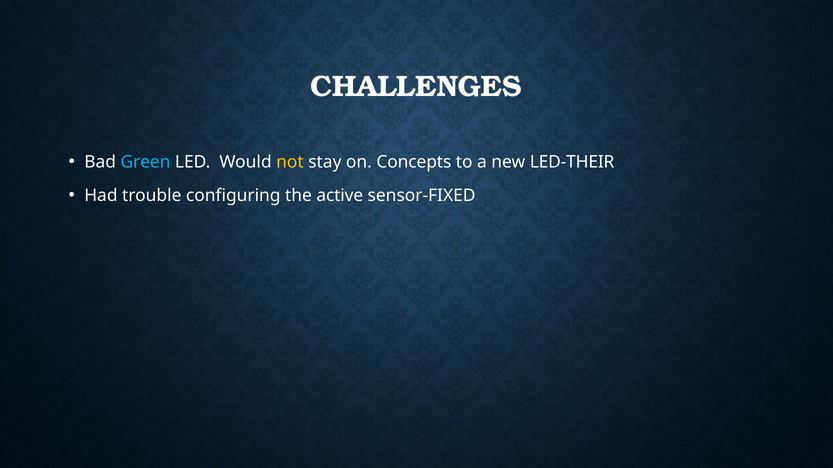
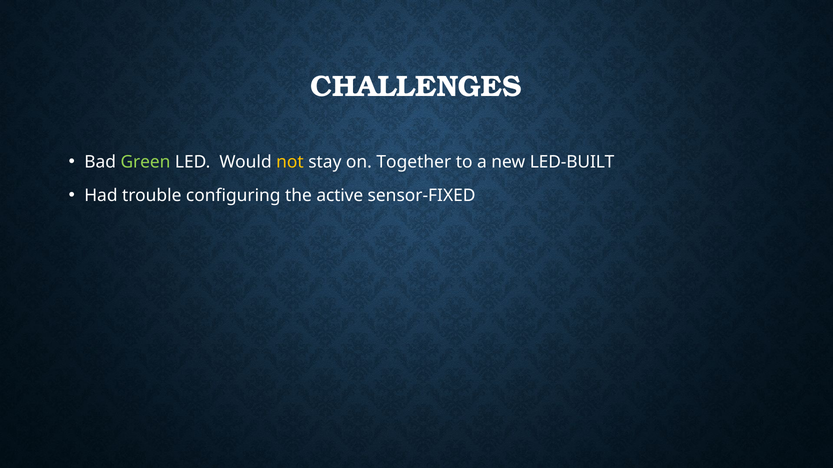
Green colour: light blue -> light green
Concepts: Concepts -> Together
LED-THEIR: LED-THEIR -> LED-BUILT
